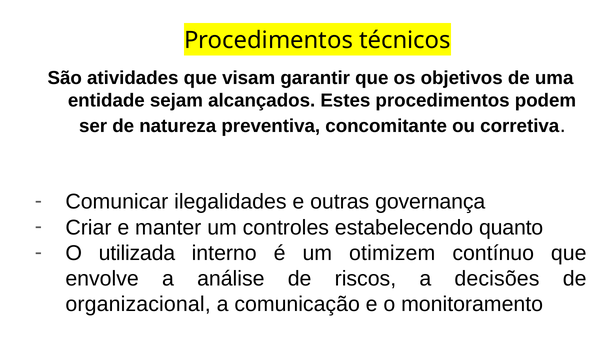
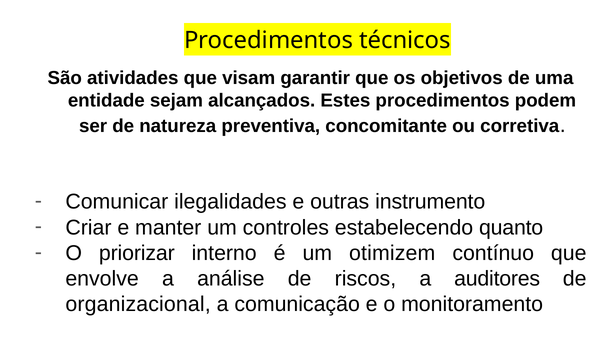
governança: governança -> instrumento
utilizada: utilizada -> priorizar
decisões: decisões -> auditores
